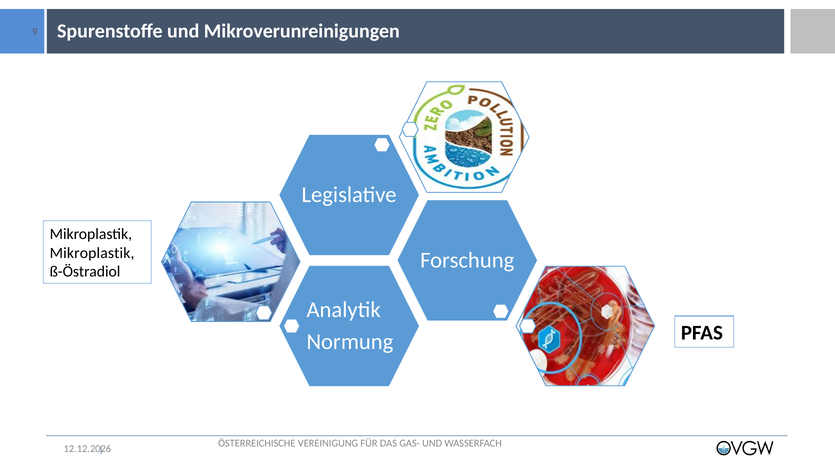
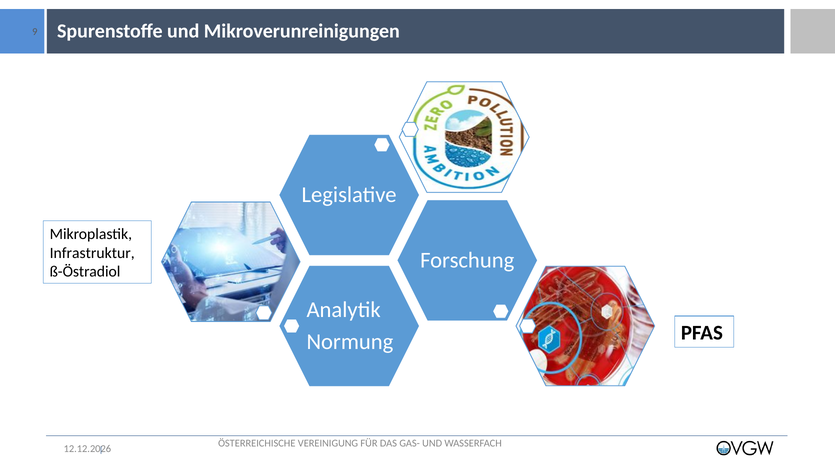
Mikroplastik at (92, 253): Mikroplastik -> Infrastruktur
